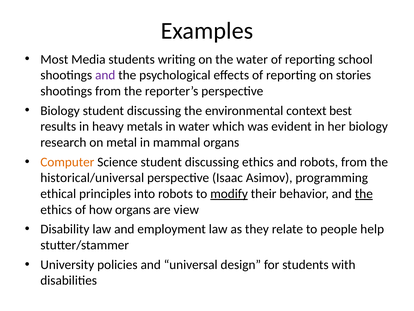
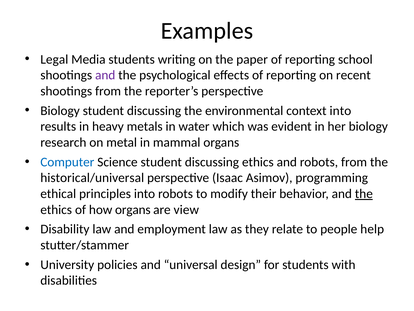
Most: Most -> Legal
the water: water -> paper
stories: stories -> recent
context best: best -> into
Computer colour: orange -> blue
modify underline: present -> none
